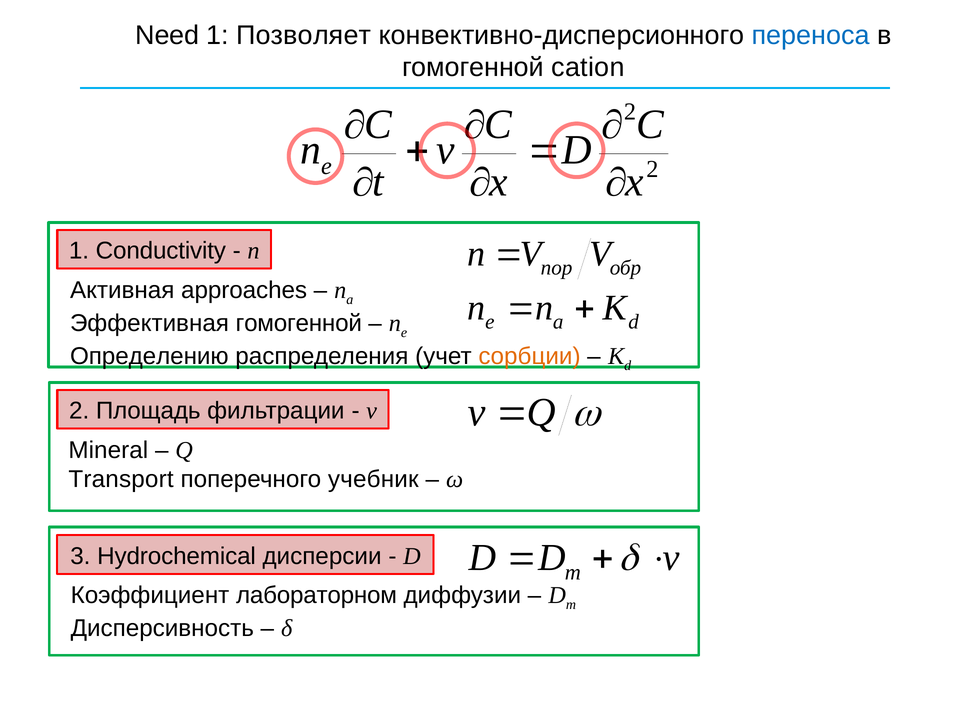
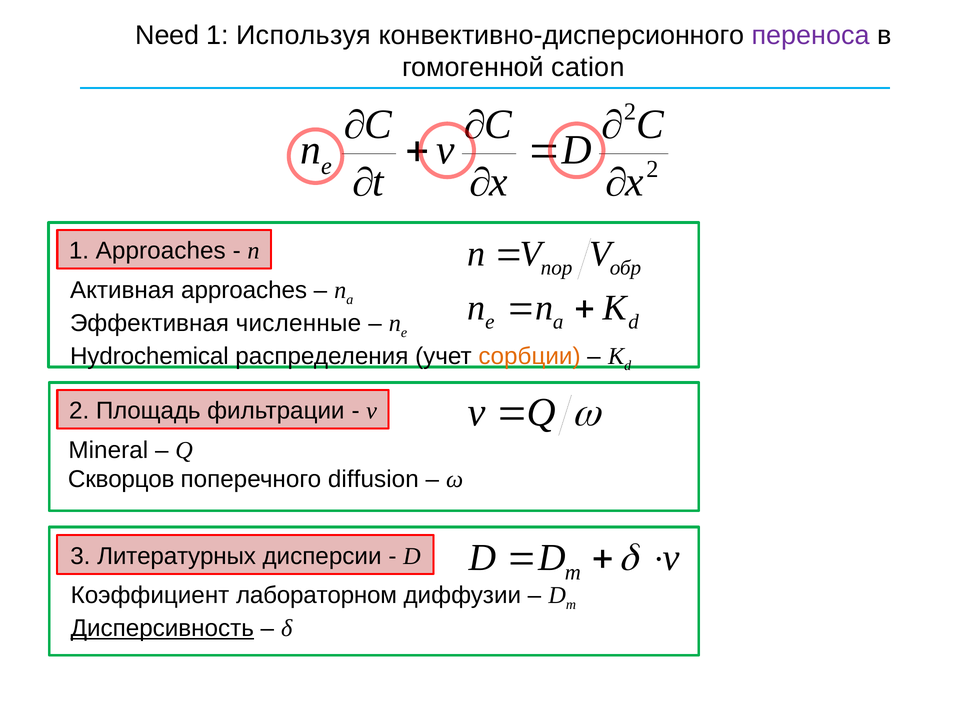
Позволяет: Позволяет -> Используя
переноса colour: blue -> purple
1 Conductivity: Conductivity -> Approaches
Эффективная гомогенной: гомогенной -> численные
Определению: Определению -> Hydrochemical
Transport: Transport -> Скворцов
учебник: учебник -> diffusion
Hydrochemical: Hydrochemical -> Литературных
Дисперсивность underline: none -> present
